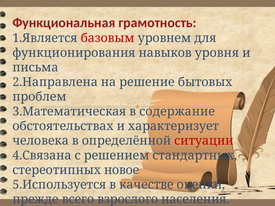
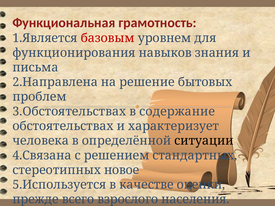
уровня: уровня -> знания
3.Математическая: 3.Математическая -> 3.Обстоятельствах
ситуации colour: red -> black
